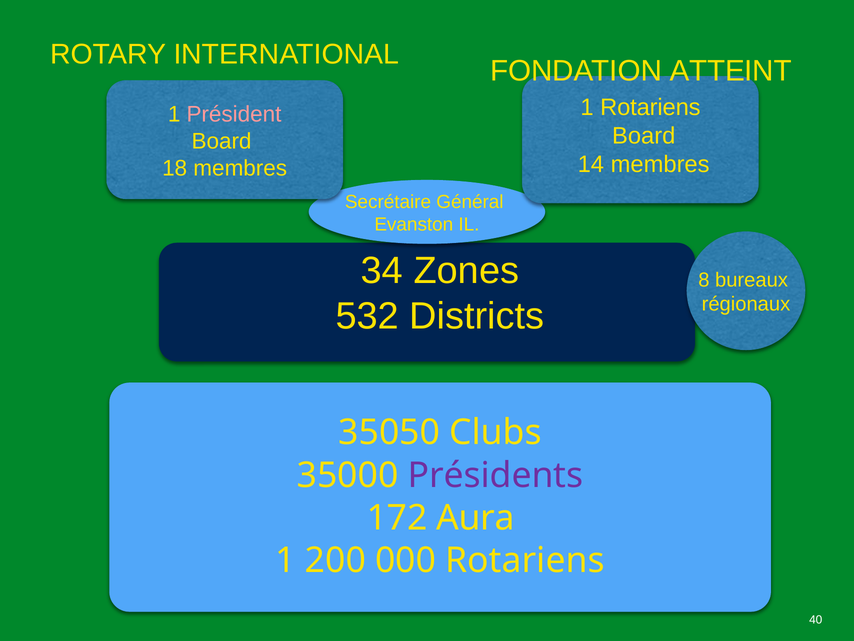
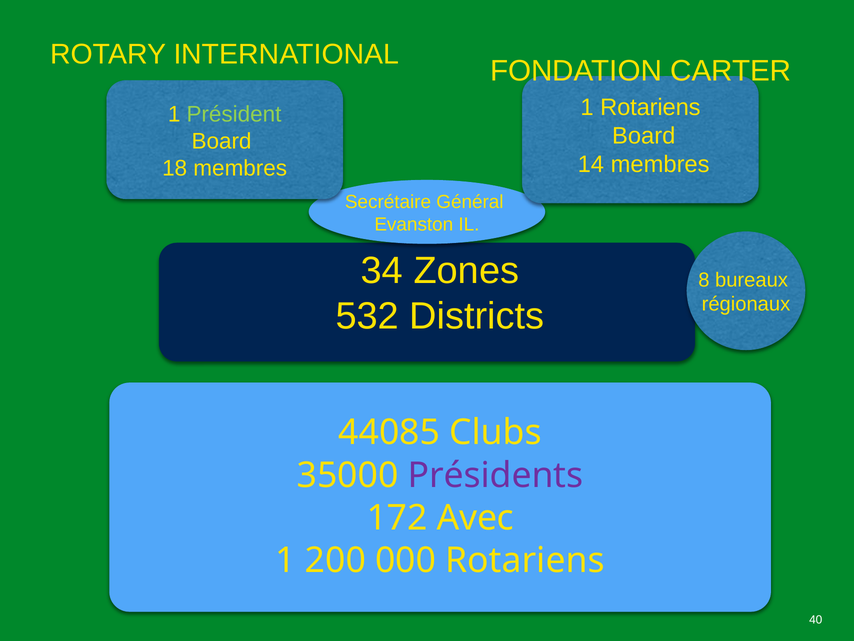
ATTEINT: ATTEINT -> CARTER
Président colour: pink -> light green
35050: 35050 -> 44085
Aura: Aura -> Avec
